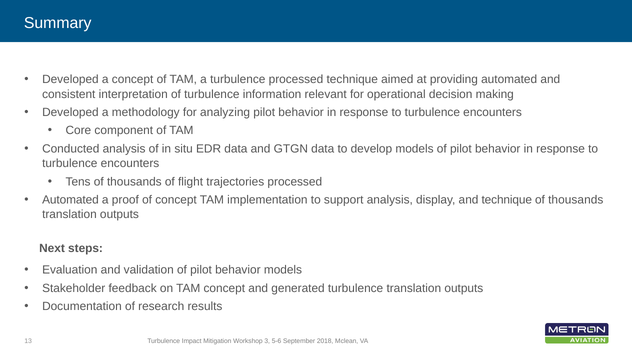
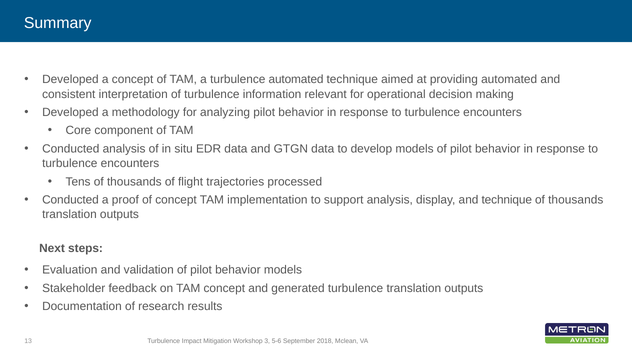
turbulence processed: processed -> automated
Automated at (70, 200): Automated -> Conducted
